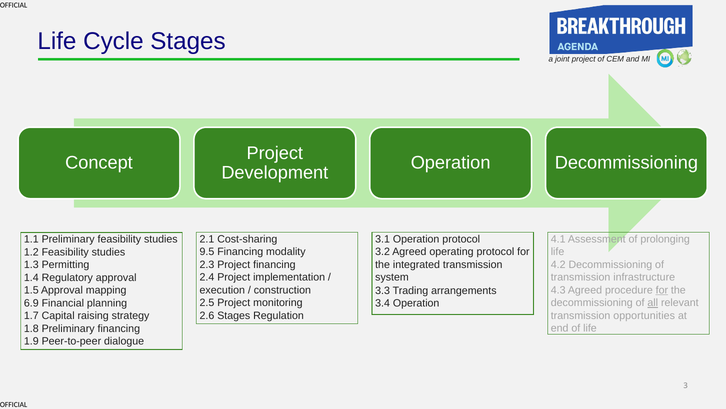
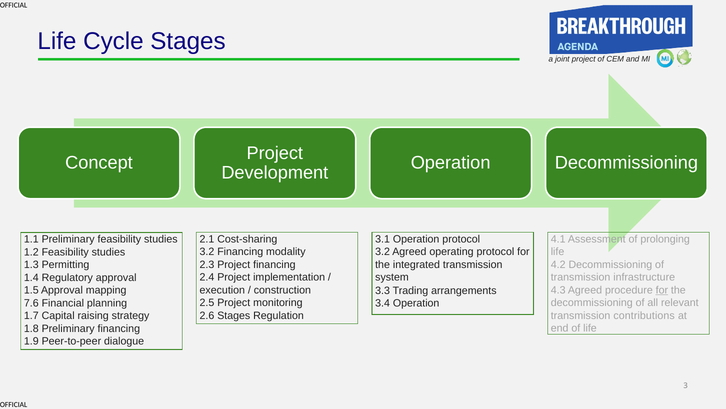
9.5 at (207, 252): 9.5 -> 3.2
all underline: present -> none
6.9: 6.9 -> 7.6
opportunities: opportunities -> contributions
